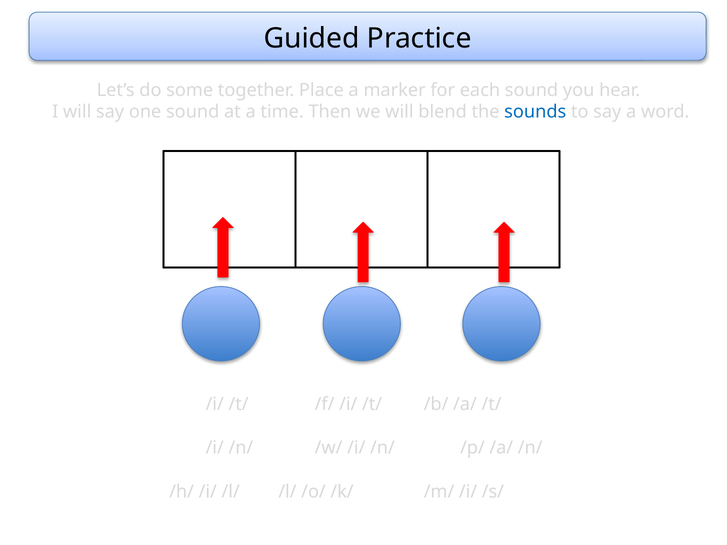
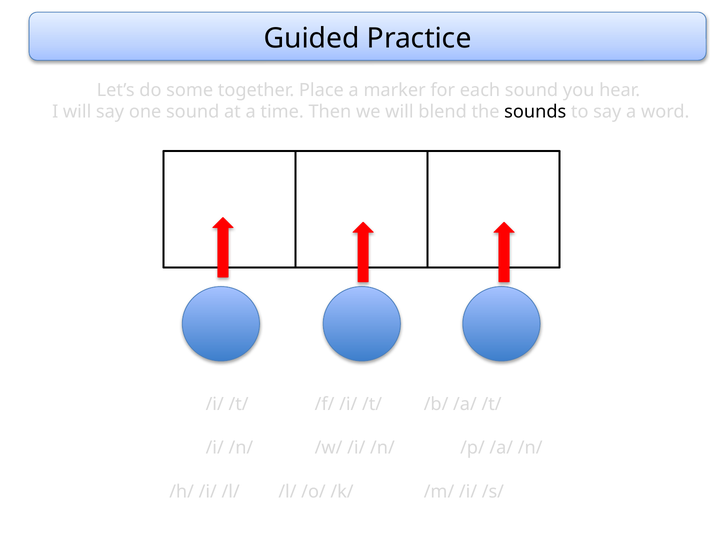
sounds colour: blue -> black
